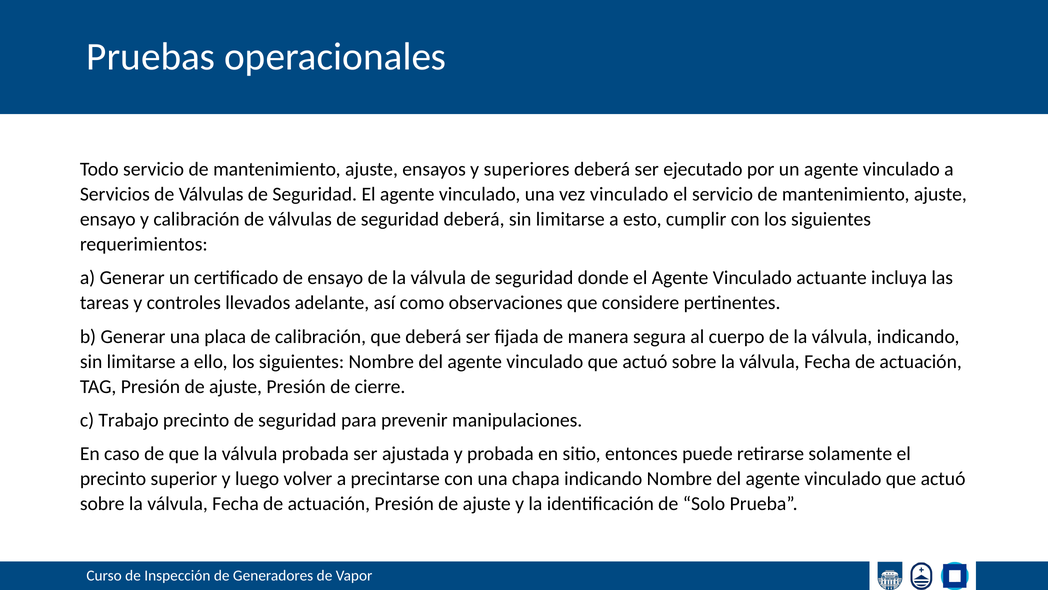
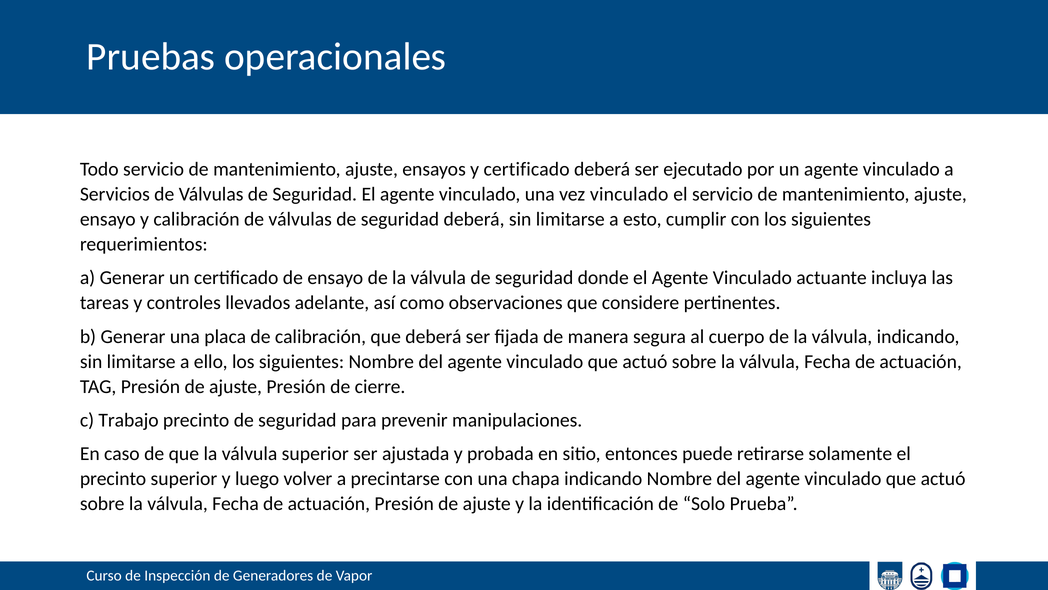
y superiores: superiores -> certificado
válvula probada: probada -> superior
